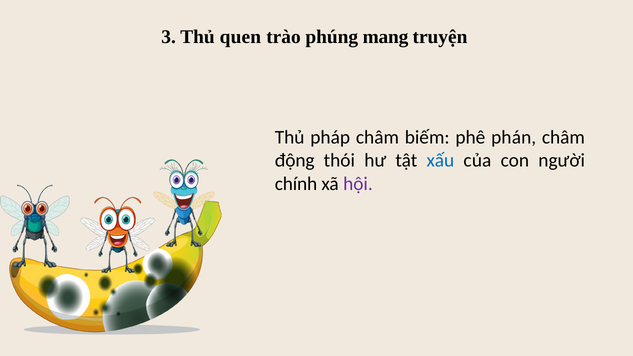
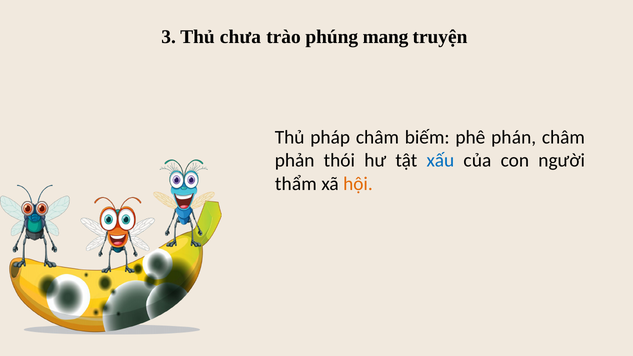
quen: quen -> chưa
động: động -> phản
chính: chính -> thẩm
hội colour: purple -> orange
